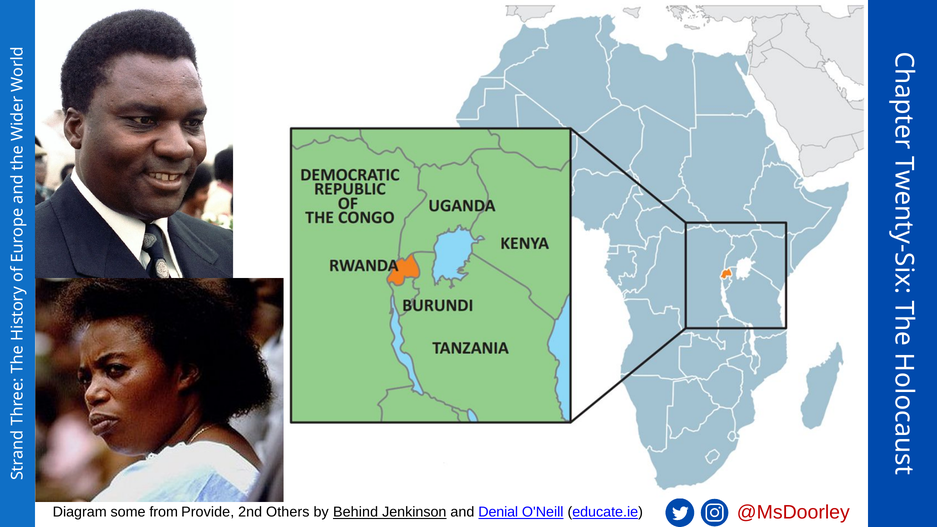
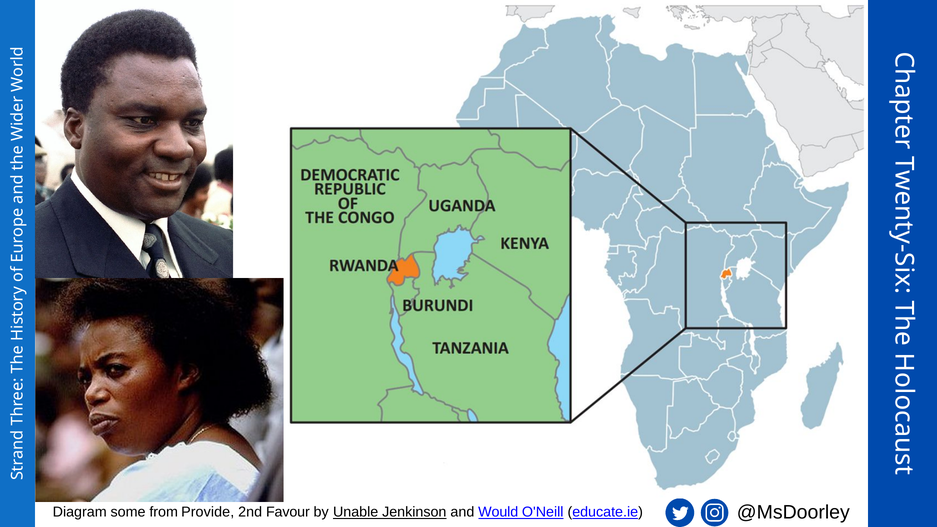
@MsDoorley colour: red -> black
Others: Others -> Favour
Behind: Behind -> Unable
Denial: Denial -> Would
